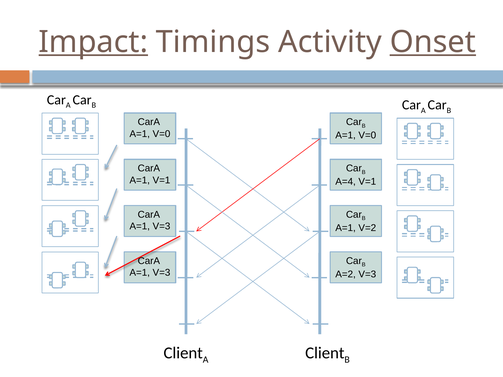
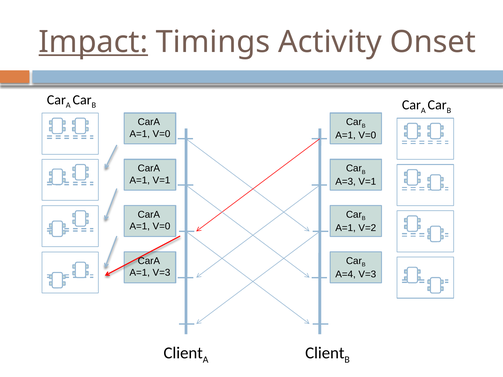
Onset underline: present -> none
A=4: A=4 -> A=3
V=3 at (161, 227): V=3 -> V=0
A=2: A=2 -> A=4
